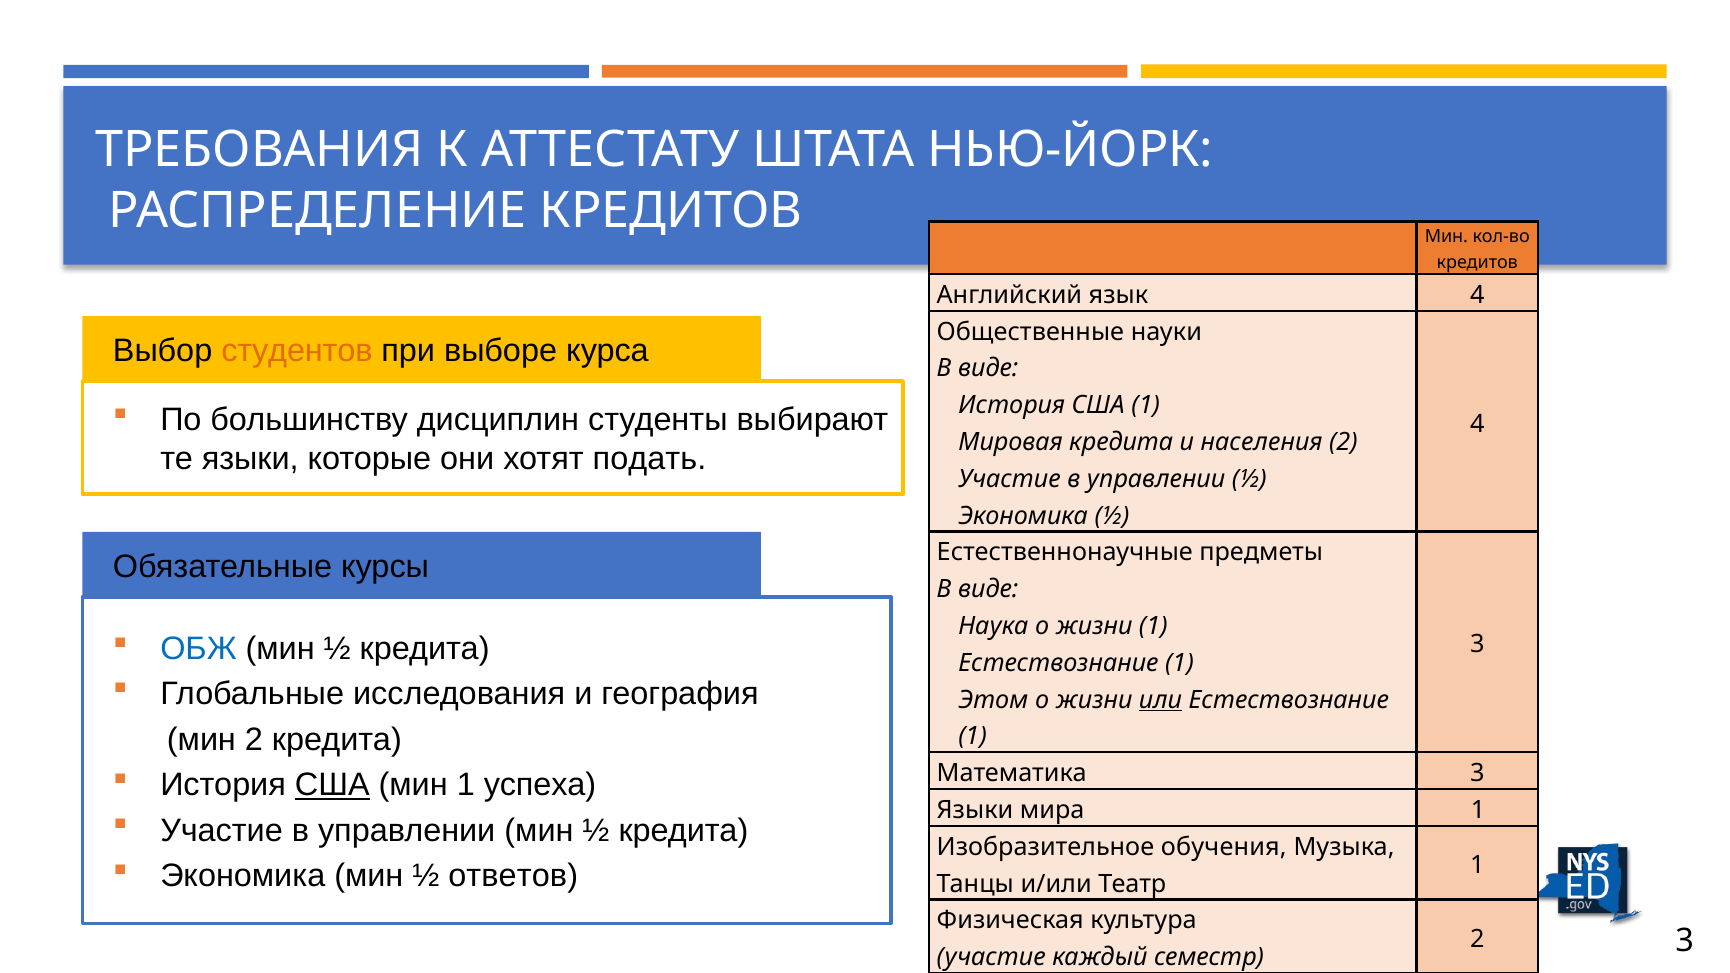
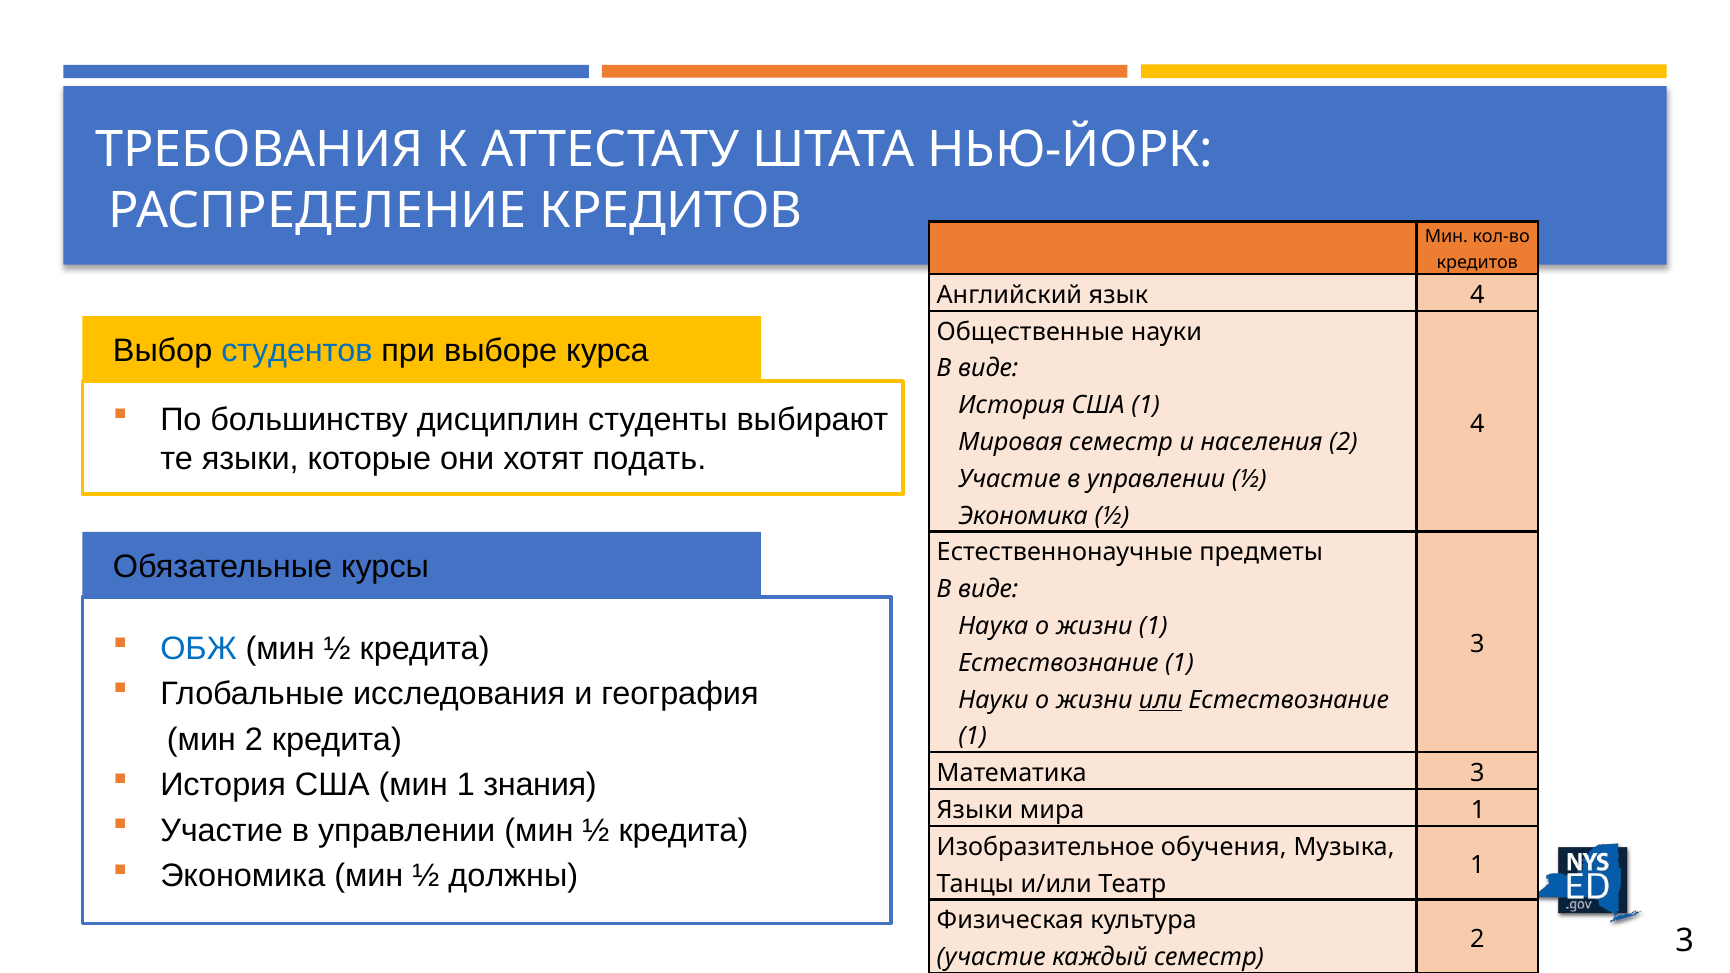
студентов colour: orange -> blue
Мировая кредита: кредита -> семестр
Этом at (993, 700): Этом -> Науки
США at (332, 785) underline: present -> none
успеха: успеха -> знания
ответов: ответов -> должны
